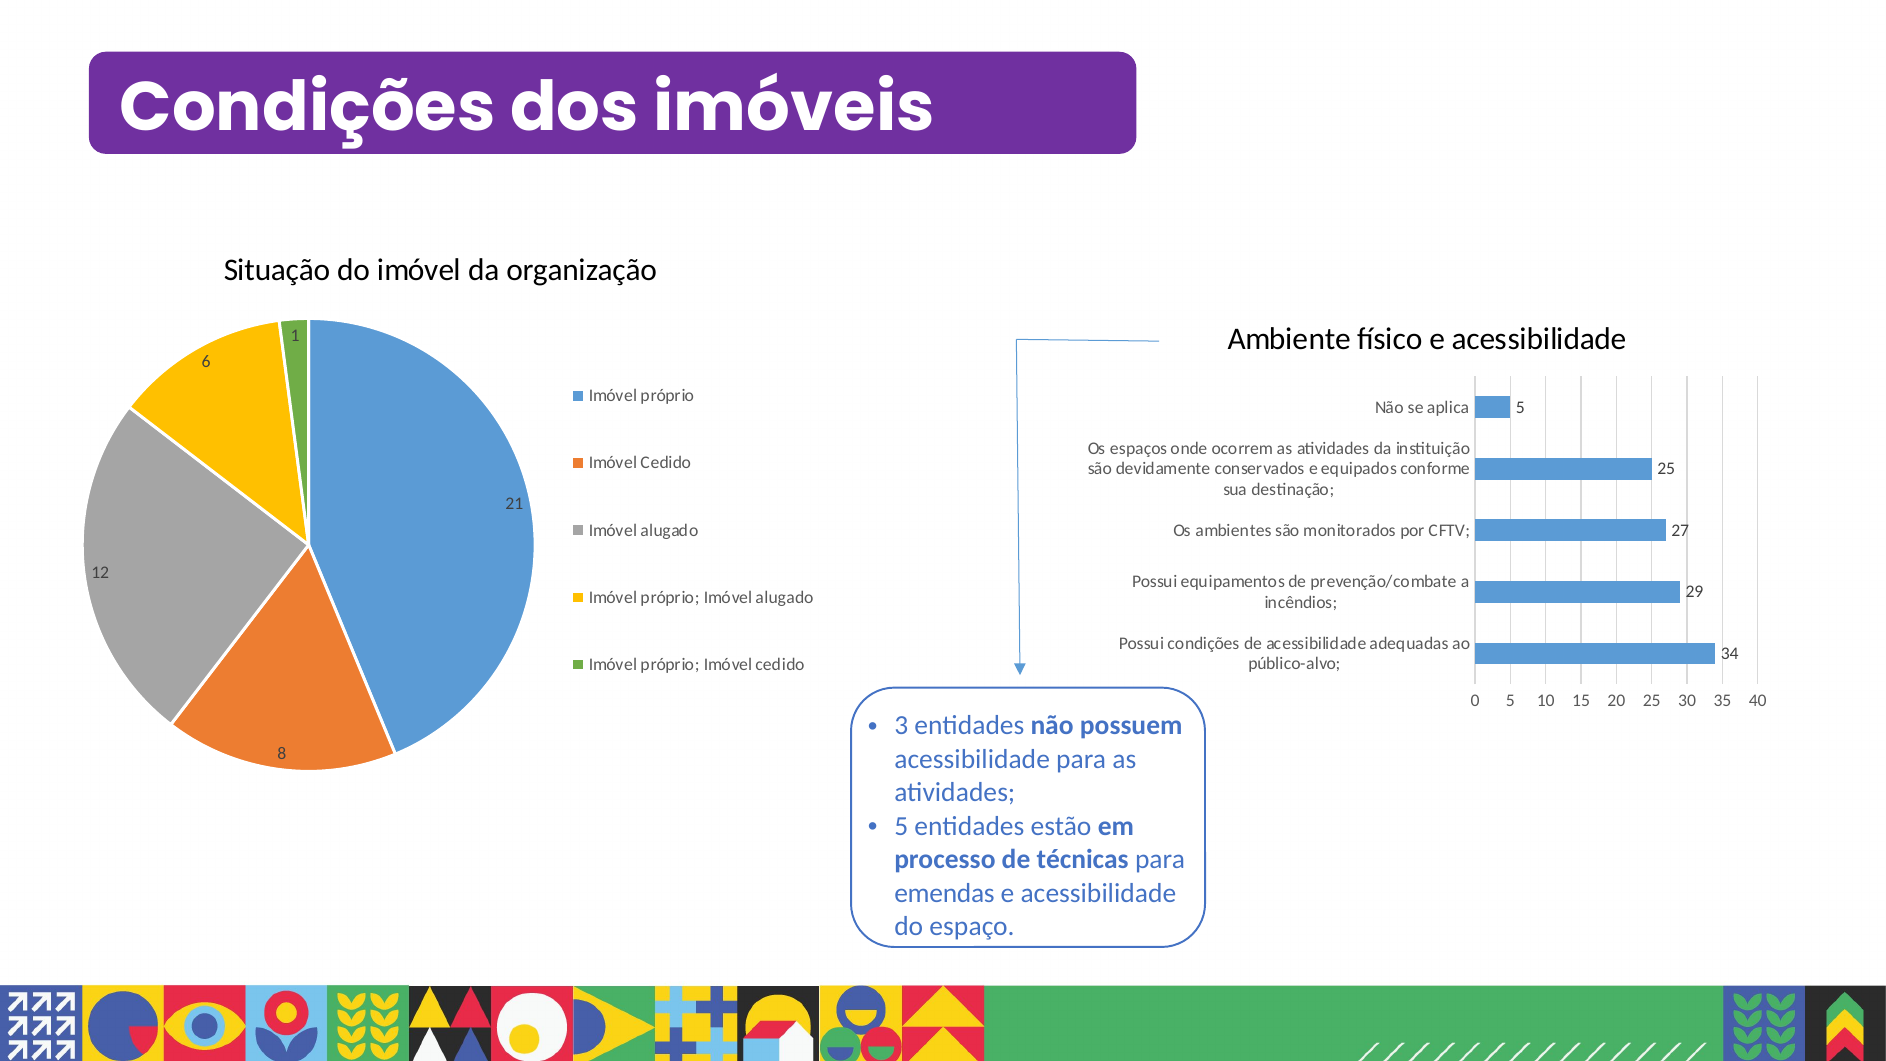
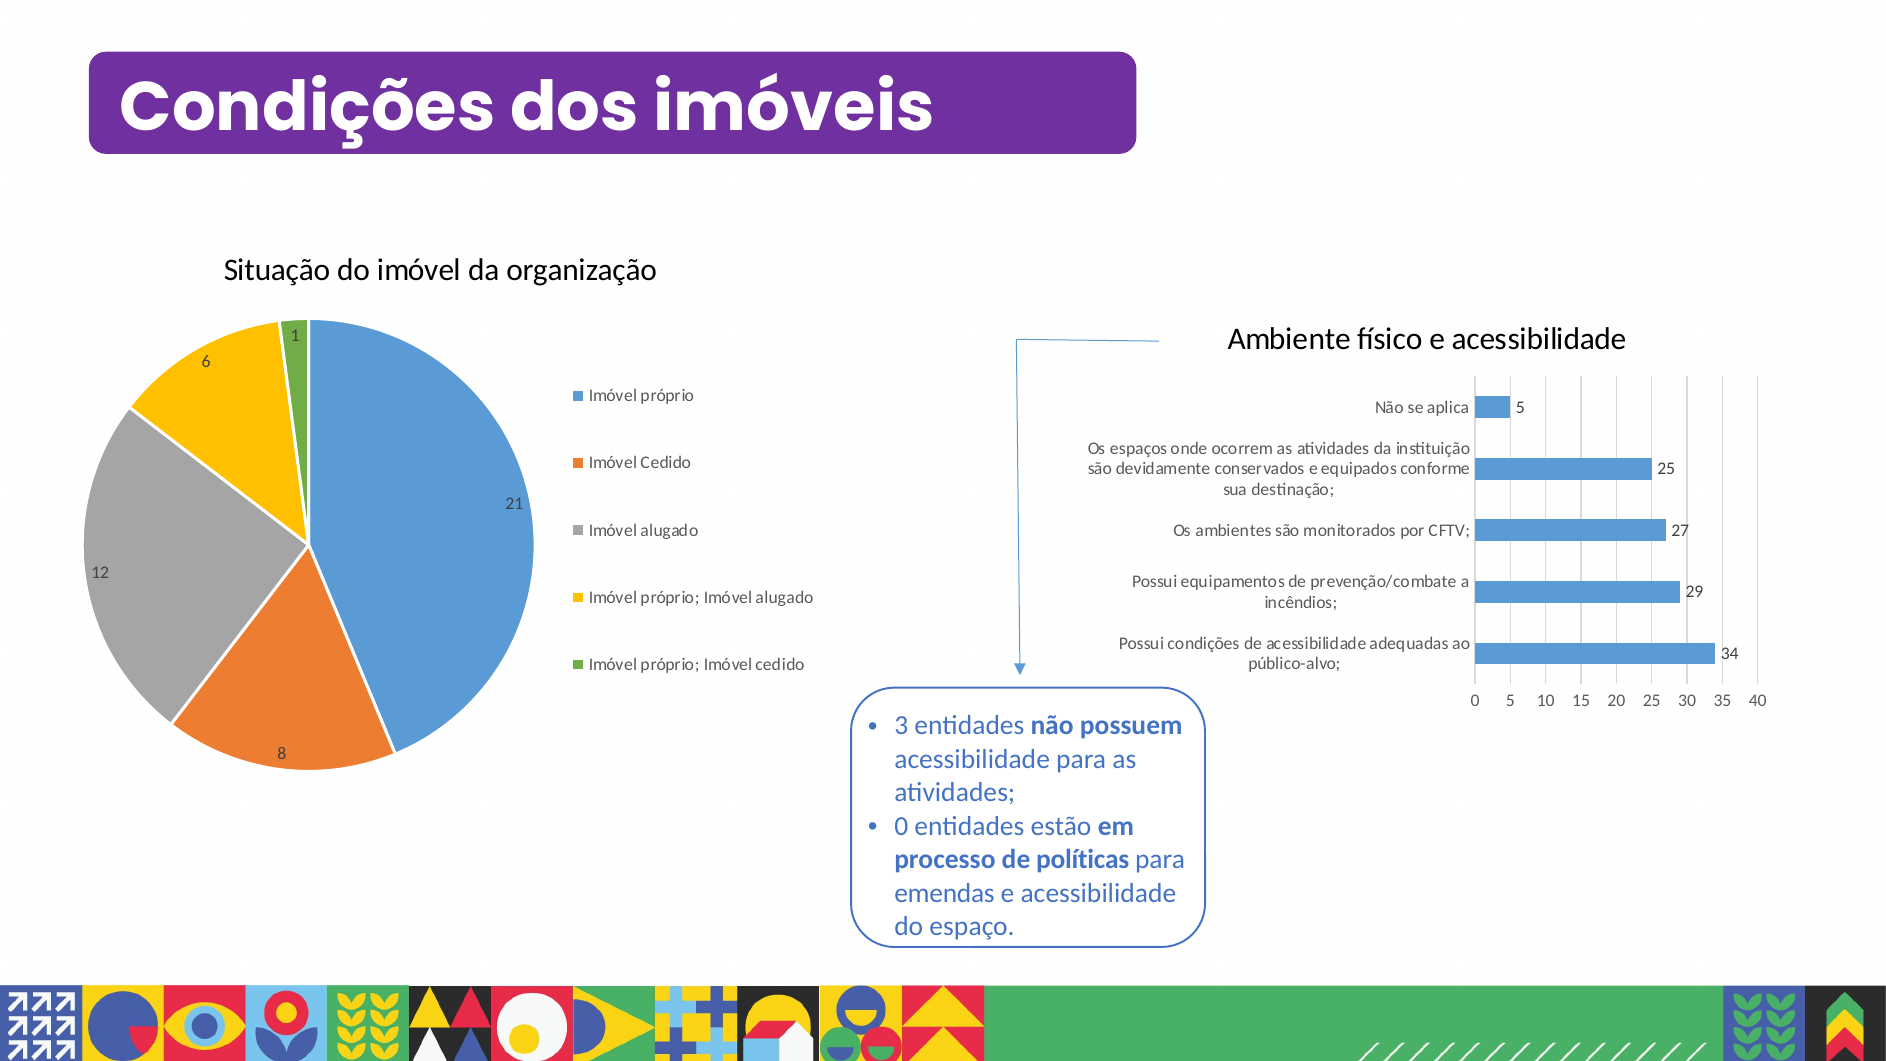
5 at (901, 826): 5 -> 0
técnicas: técnicas -> políticas
